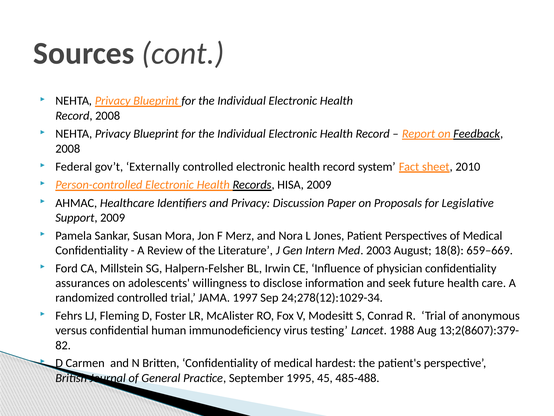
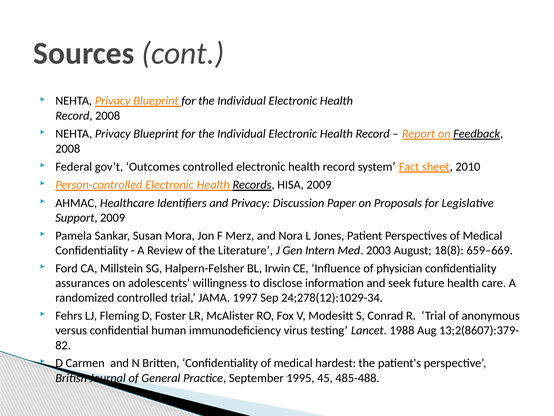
Externally: Externally -> Outcomes
